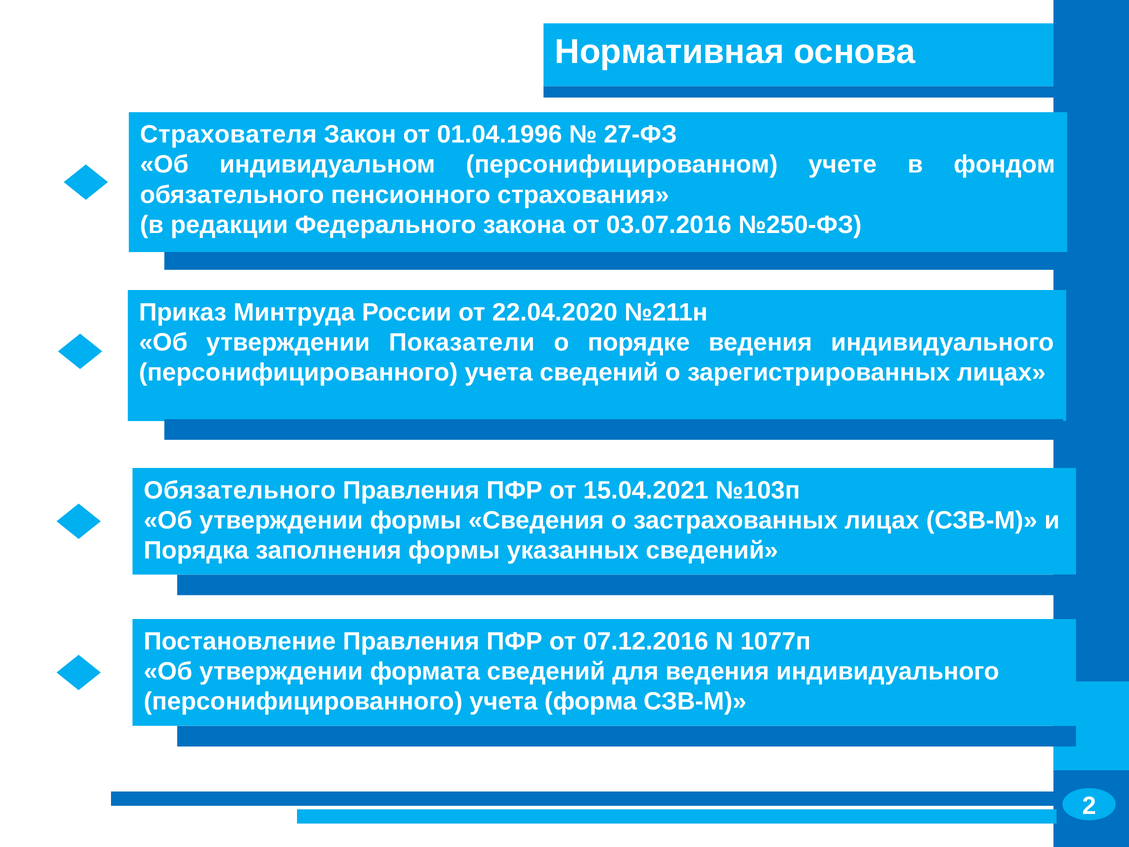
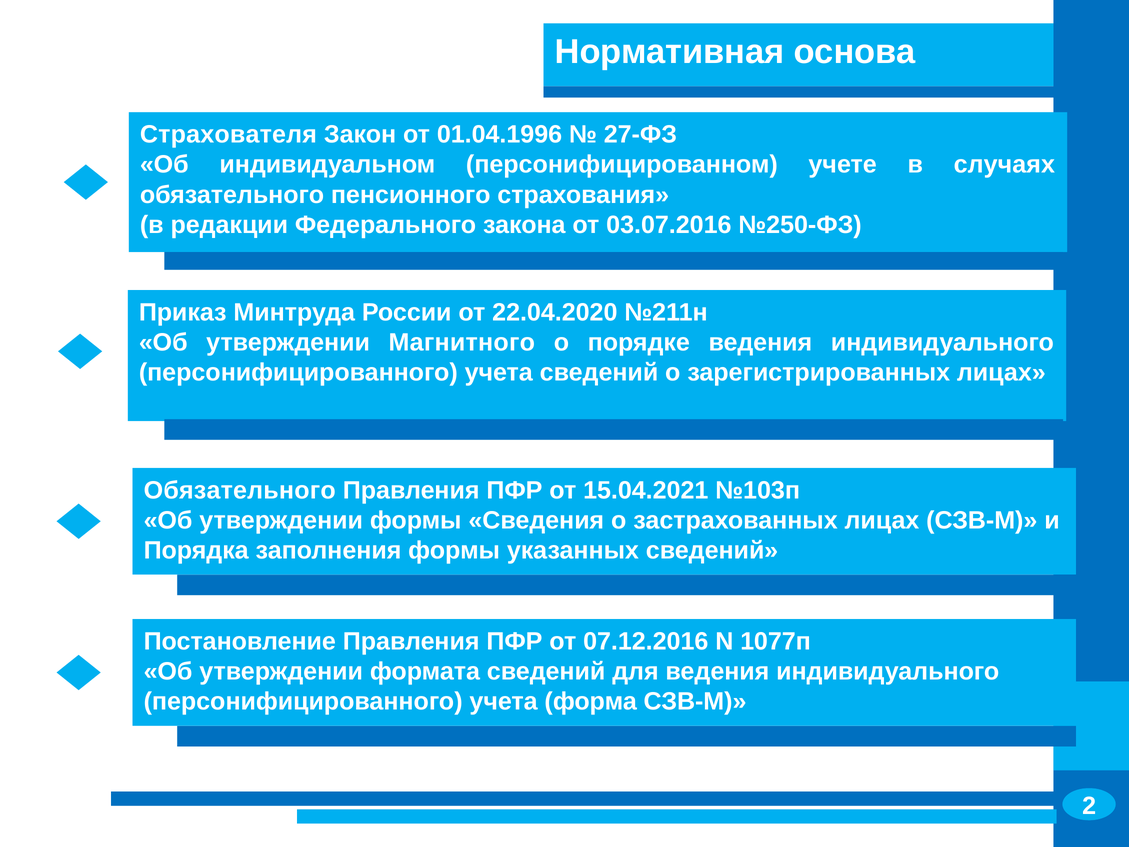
фондом: фондом -> случаях
Показатели: Показатели -> Магнитного
